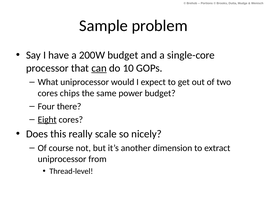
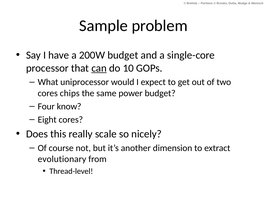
there: there -> know
Eight underline: present -> none
uniprocessor at (62, 159): uniprocessor -> evolutionary
